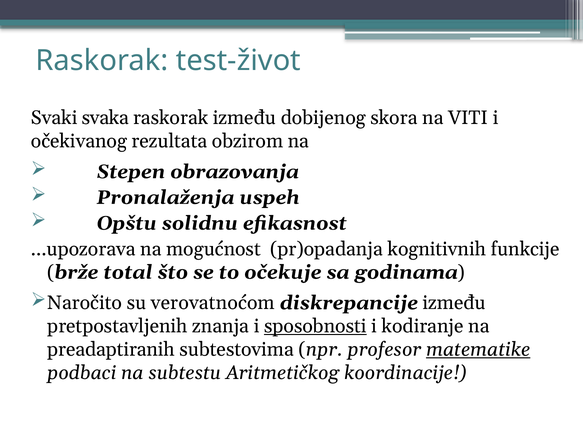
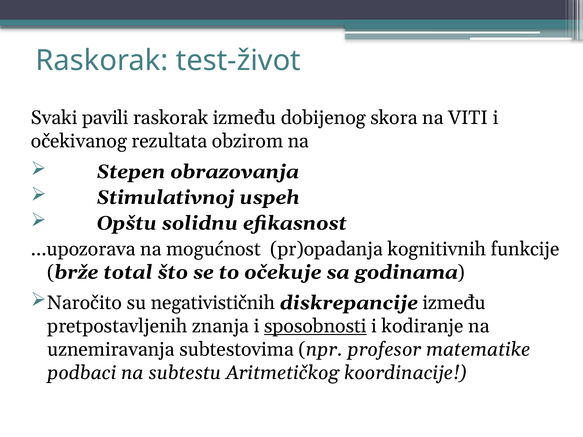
svaka: svaka -> pavili
Pronalaženja: Pronalaženja -> Stimulativnoj
verovatnoćom: verovatnoćom -> negativističnih
preadaptiranih: preadaptiranih -> uznemiravanja
matematike underline: present -> none
